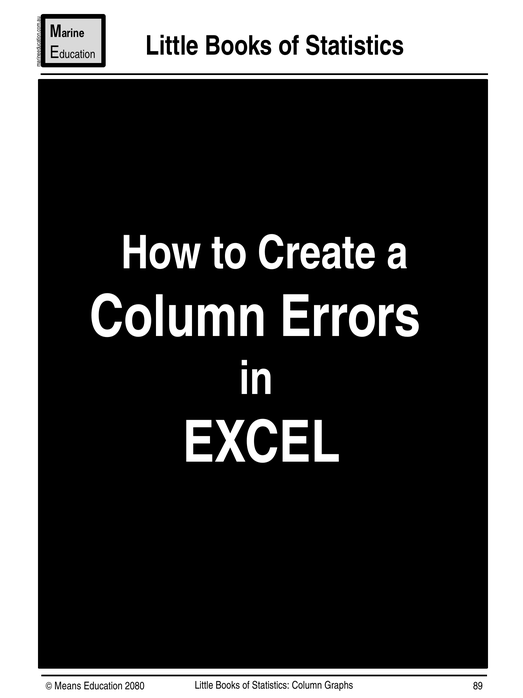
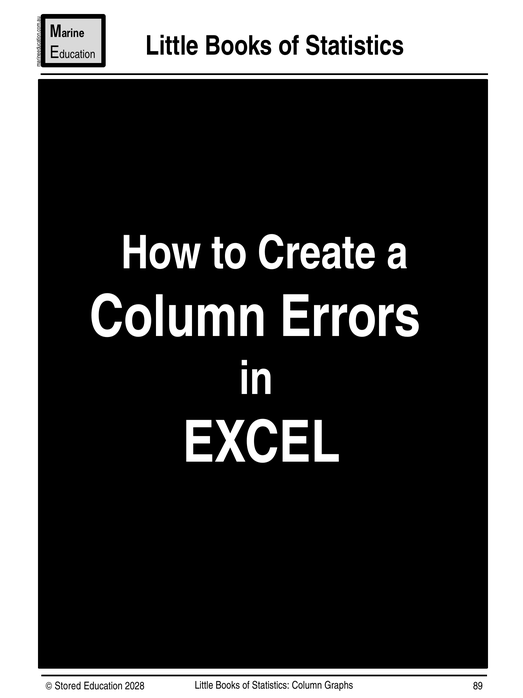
Means: Means -> Stored
2080: 2080 -> 2028
